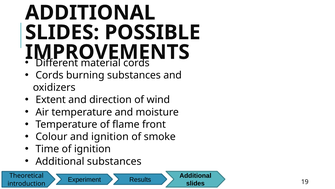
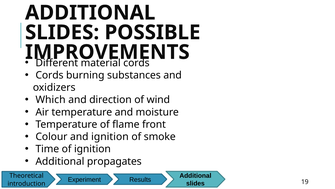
Extent: Extent -> Which
Additional substances: substances -> propagates
